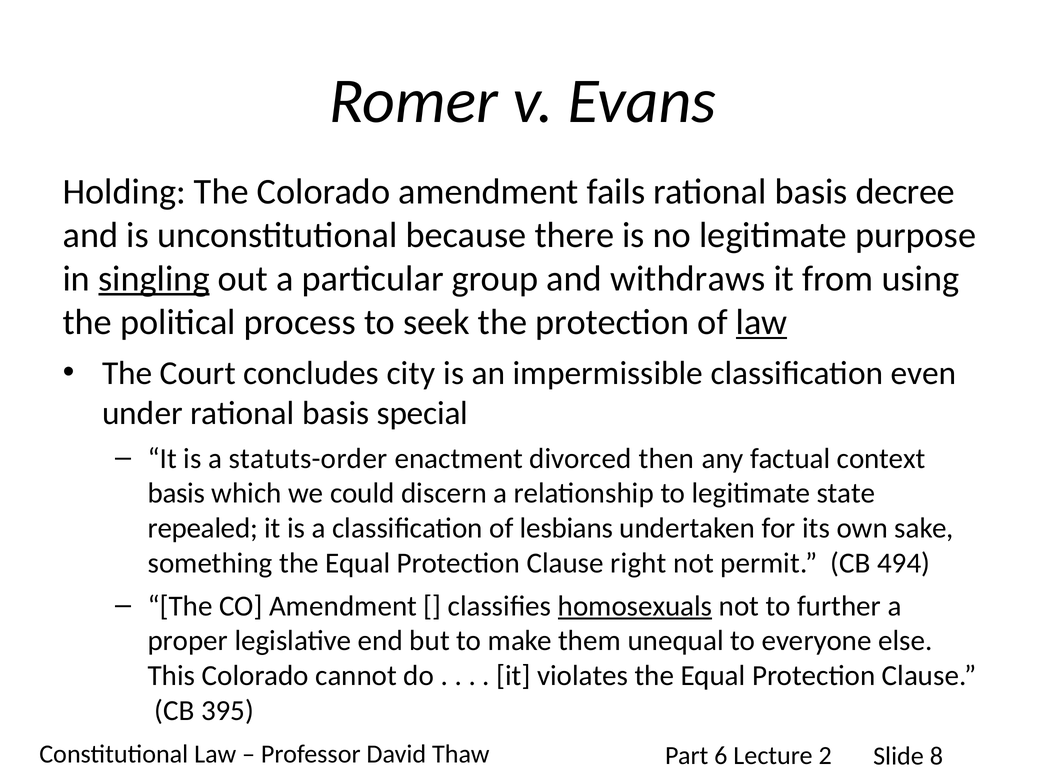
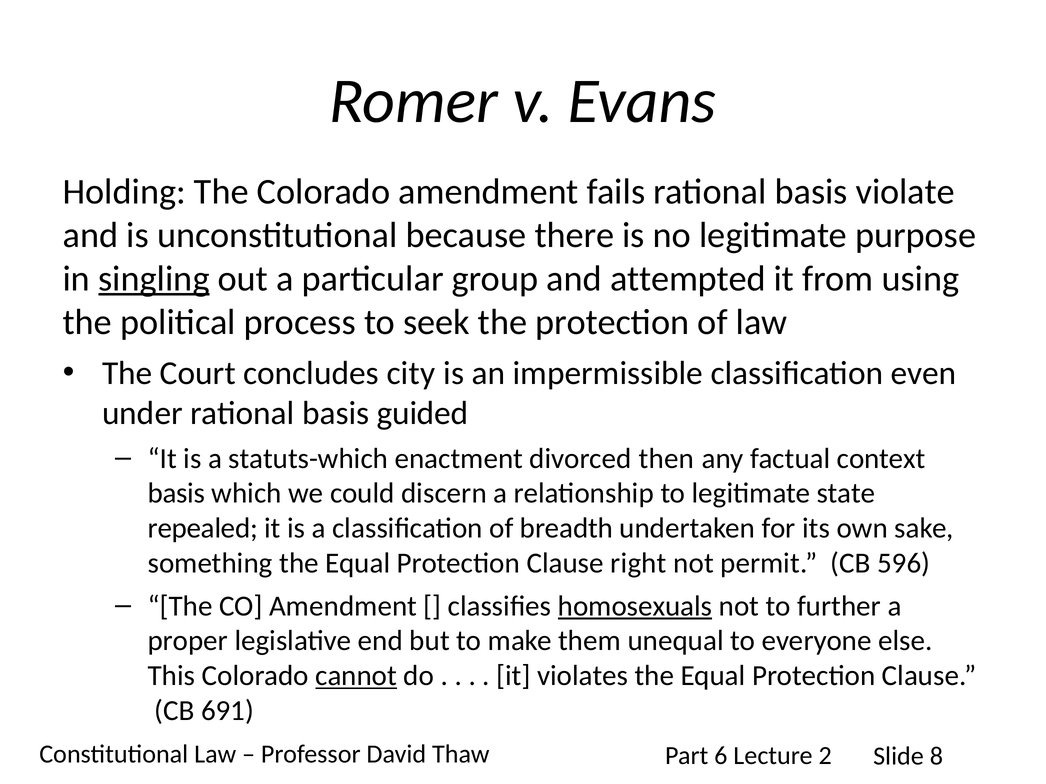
decree: decree -> violate
withdraws: withdraws -> attempted
law at (762, 322) underline: present -> none
special: special -> guided
statuts-order: statuts-order -> statuts-which
lesbians: lesbians -> breadth
494: 494 -> 596
cannot underline: none -> present
395: 395 -> 691
